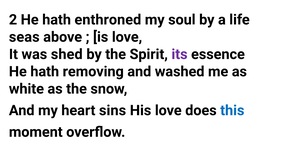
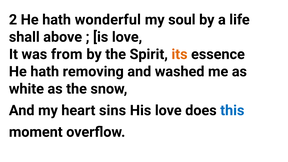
enthroned: enthroned -> wonderful
seas: seas -> shall
shed: shed -> from
its colour: purple -> orange
